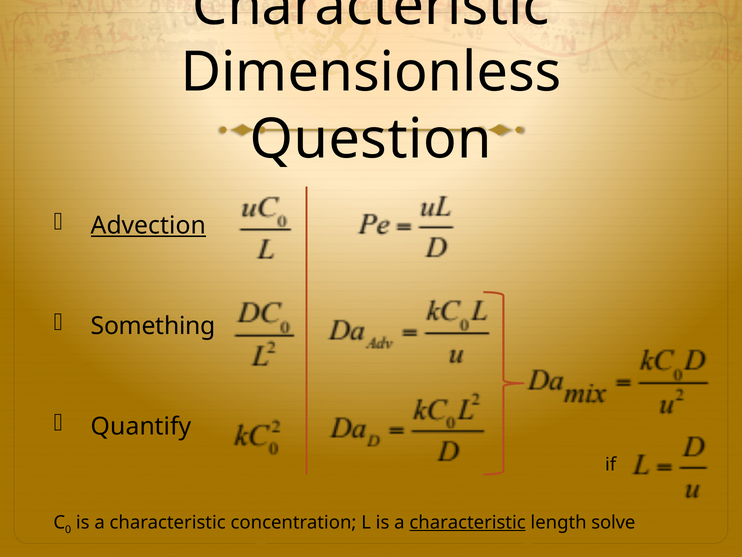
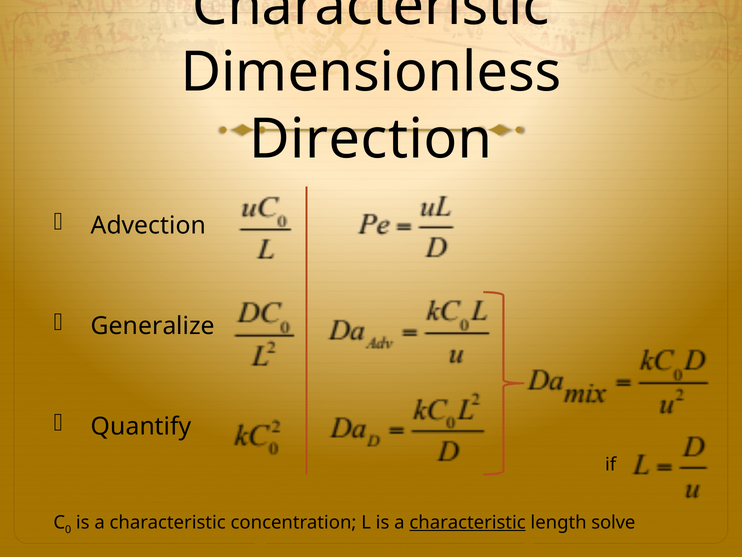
Question: Question -> Direction
Advection underline: present -> none
Something: Something -> Generalize
